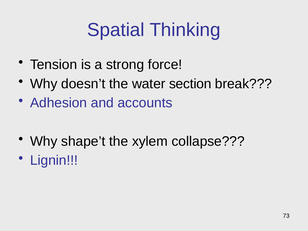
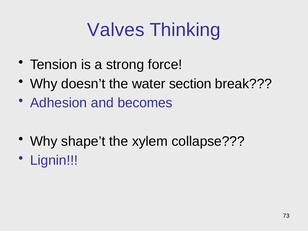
Spatial: Spatial -> Valves
accounts: accounts -> becomes
